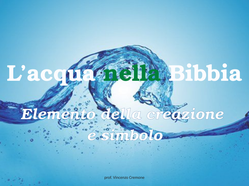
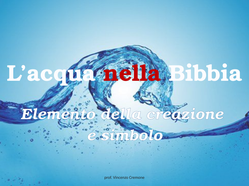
nella colour: green -> red
